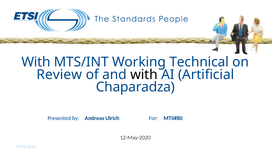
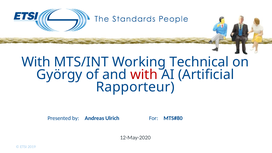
Review: Review -> György
with at (144, 75) colour: black -> red
Chaparadza: Chaparadza -> Rapporteur
